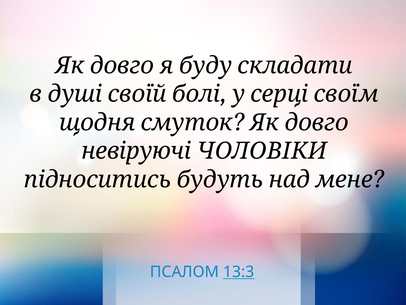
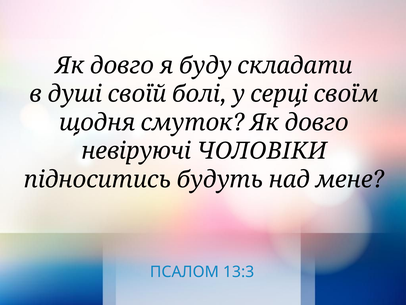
13:3 underline: present -> none
